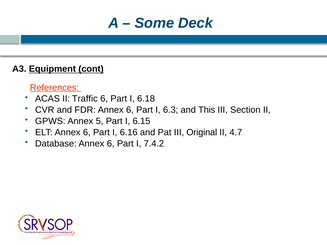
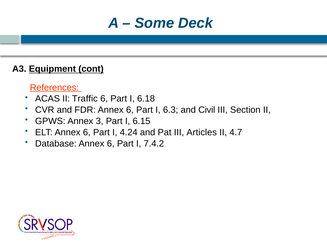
This: This -> Civil
5: 5 -> 3
6.16: 6.16 -> 4.24
Original: Original -> Articles
